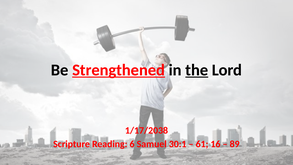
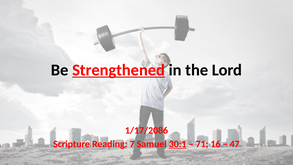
the underline: present -> none
1/17/2038: 1/17/2038 -> 1/17/2086
6: 6 -> 7
30:1 underline: none -> present
61: 61 -> 71
89: 89 -> 47
